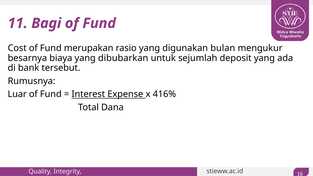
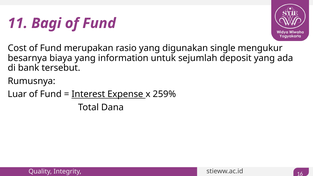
bulan: bulan -> single
dibubarkan: dibubarkan -> information
416%: 416% -> 259%
